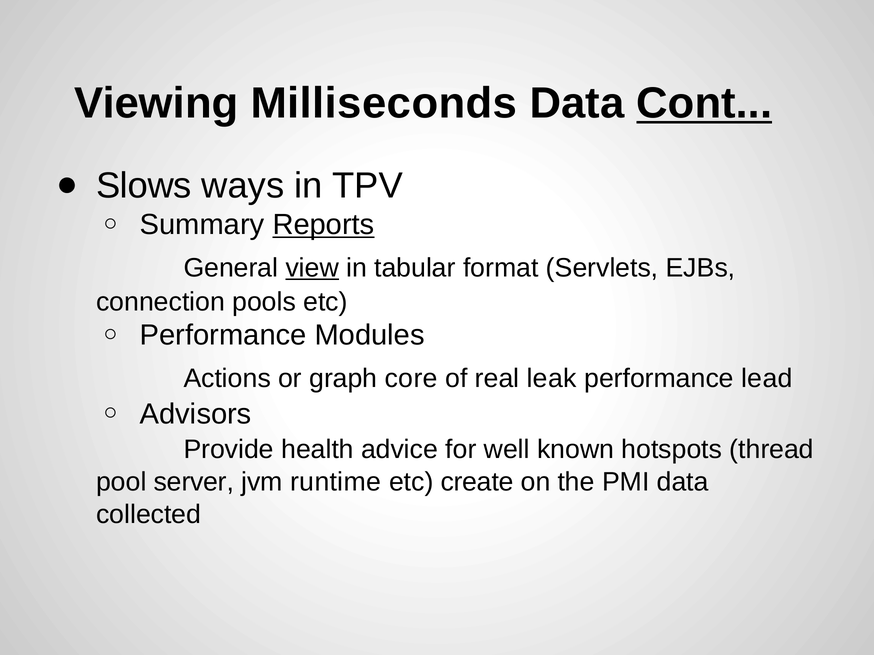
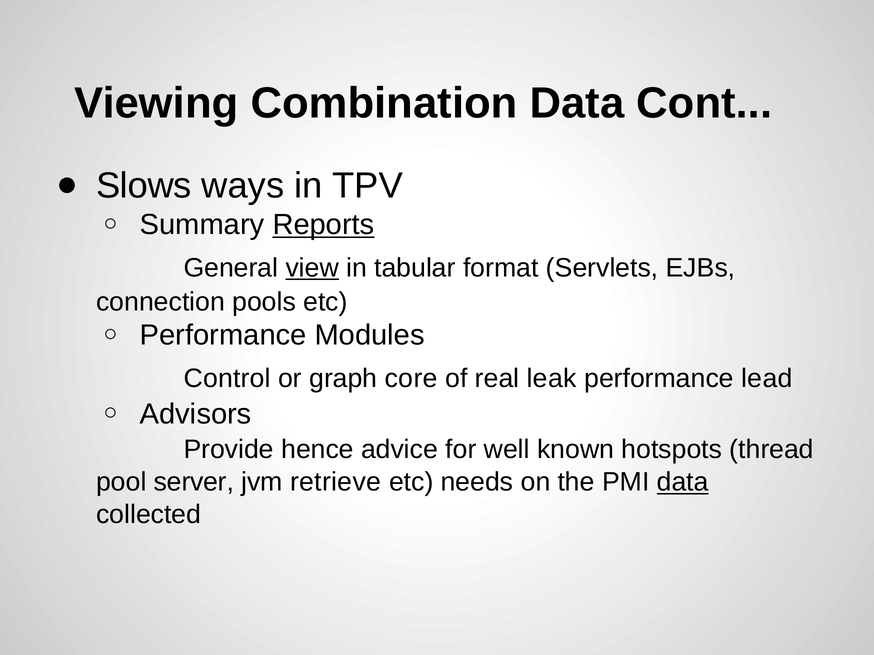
Milliseconds: Milliseconds -> Combination
Cont underline: present -> none
Actions: Actions -> Control
health: health -> hence
runtime: runtime -> retrieve
create: create -> needs
data at (683, 483) underline: none -> present
